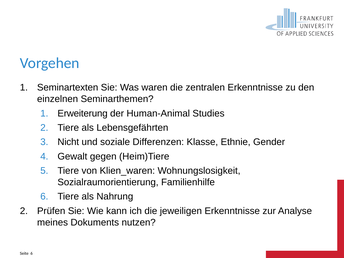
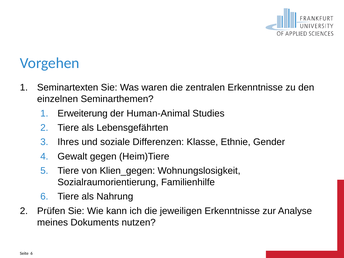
Nicht: Nicht -> Ihres
Klien_waren: Klien_waren -> Klien_gegen
